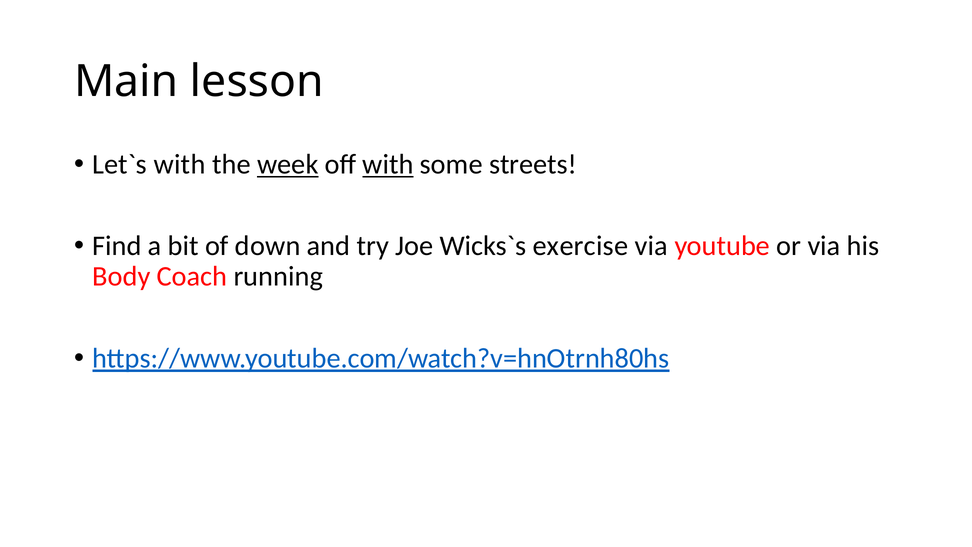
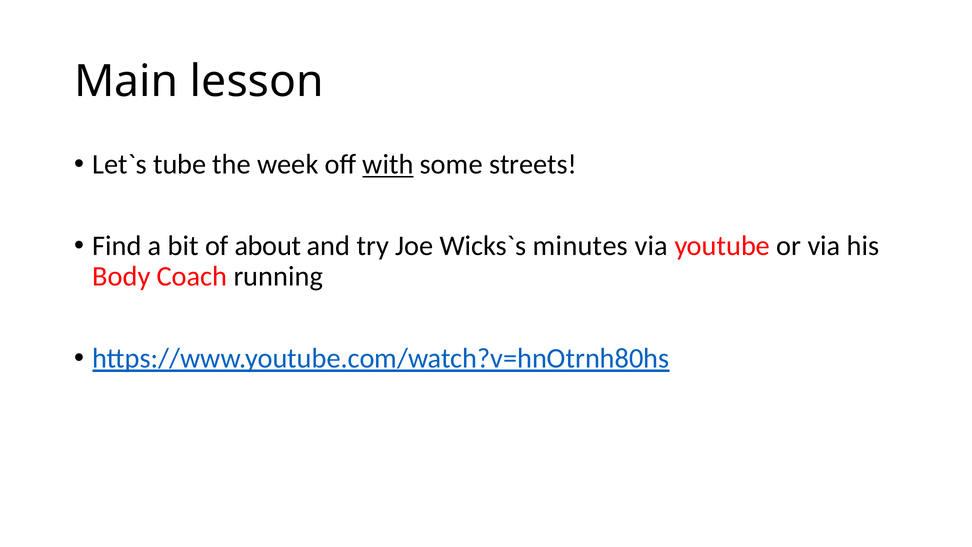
with at (179, 164): with -> tube
week underline: present -> none
down: down -> about
exercise: exercise -> minutes
